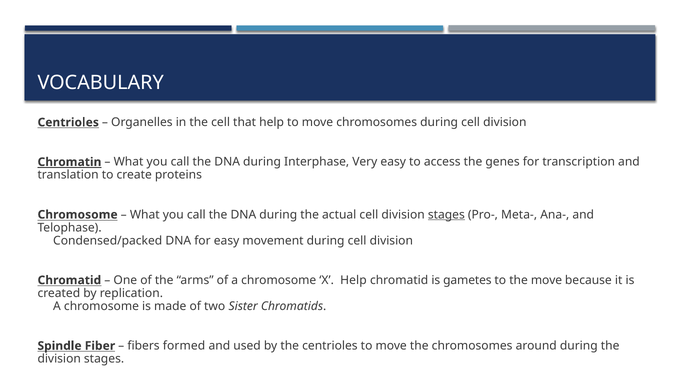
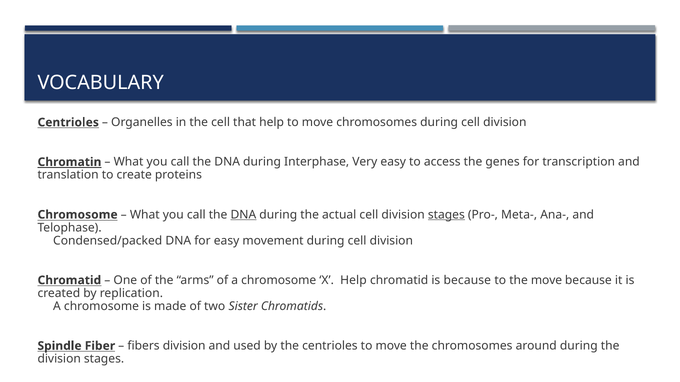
DNA at (243, 215) underline: none -> present
is gametes: gametes -> because
fibers formed: formed -> division
